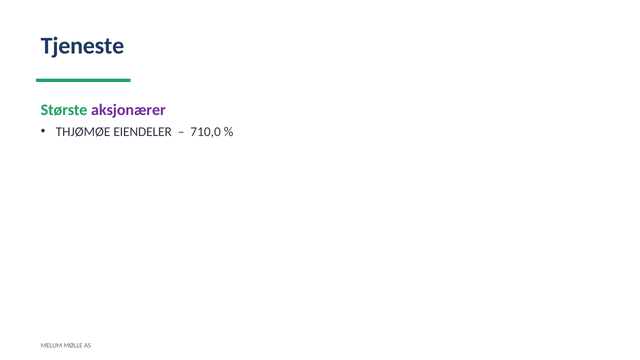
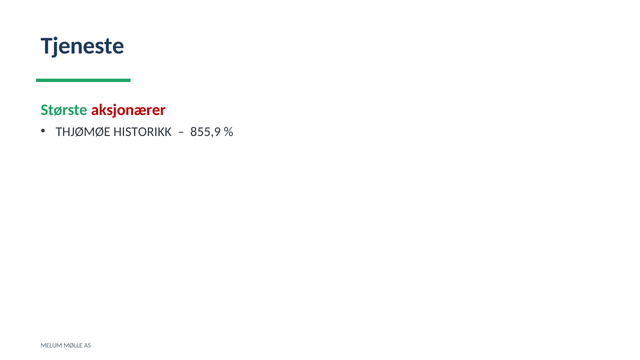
aksjonærer colour: purple -> red
EIENDELER: EIENDELER -> HISTORIKK
710,0: 710,0 -> 855,9
